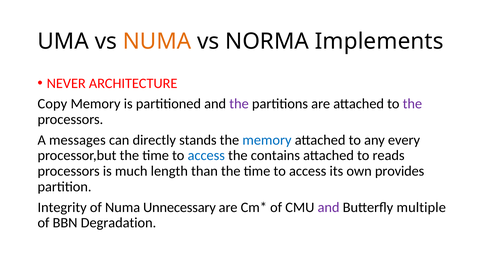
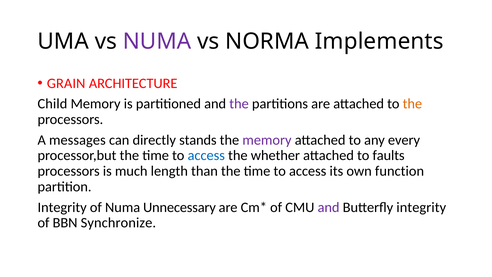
NUMA at (157, 41) colour: orange -> purple
NEVER: NEVER -> GRAIN
Copy: Copy -> Child
the at (412, 104) colour: purple -> orange
memory at (267, 140) colour: blue -> purple
contains: contains -> whether
reads: reads -> faults
provides: provides -> function
Butterfly multiple: multiple -> integrity
Degradation: Degradation -> Synchronize
